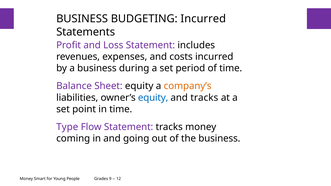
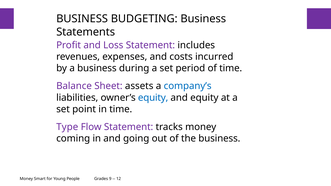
BUDGETING Incurred: Incurred -> Business
Sheet equity: equity -> assets
company’s colour: orange -> blue
and tracks: tracks -> equity
